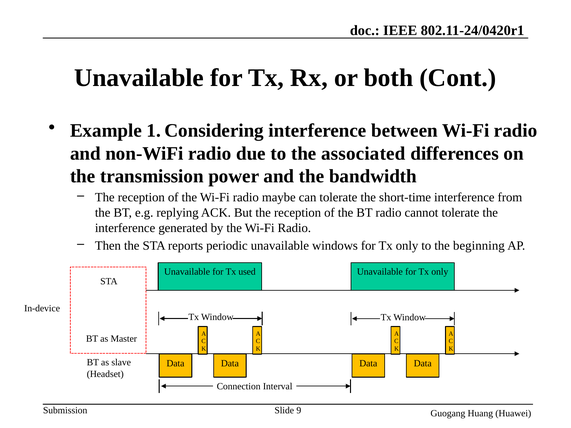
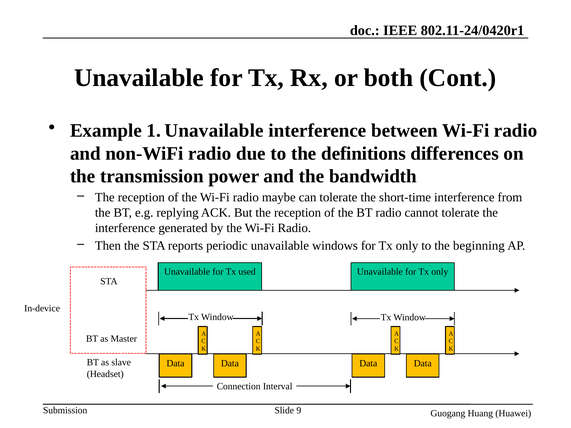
1 Considering: Considering -> Unavailable
associated: associated -> definitions
